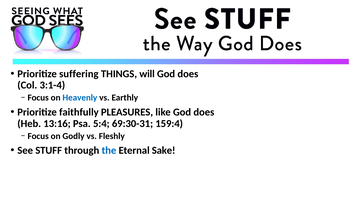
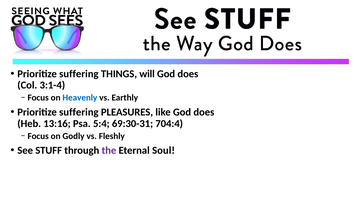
faithfully at (79, 112): faithfully -> suffering
159:4: 159:4 -> 704:4
the colour: blue -> purple
Sake: Sake -> Soul
